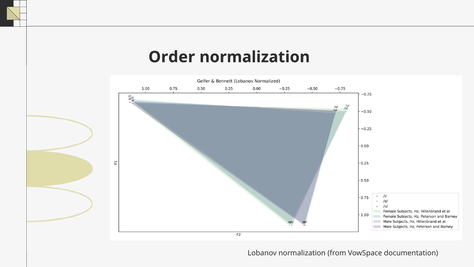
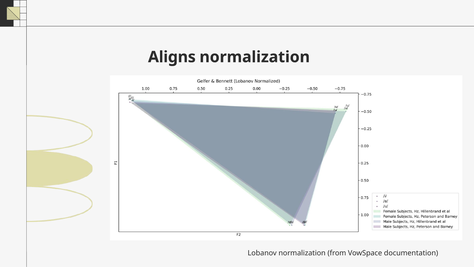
Order: Order -> Aligns
